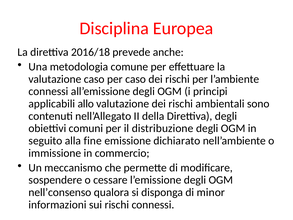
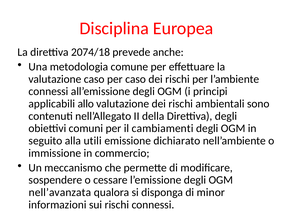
2016/18: 2016/18 -> 2074/18
distribuzione: distribuzione -> cambiamenti
fine: fine -> utili
nell’consenso: nell’consenso -> nell’avanzata
